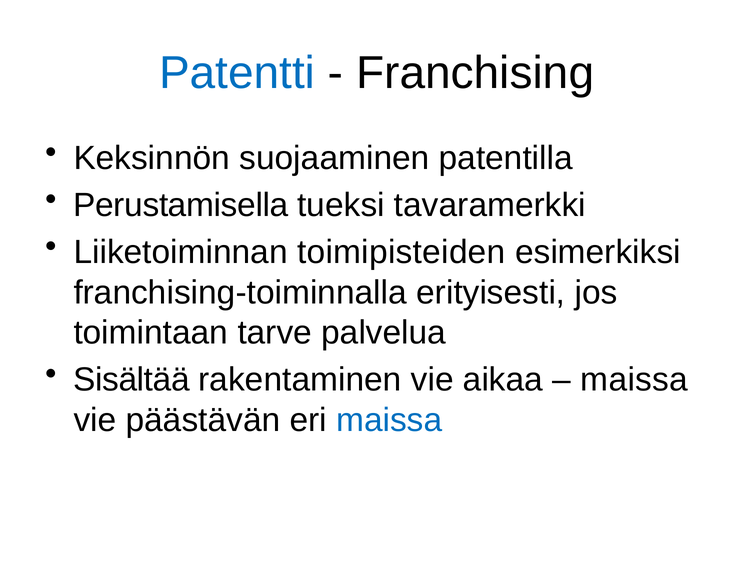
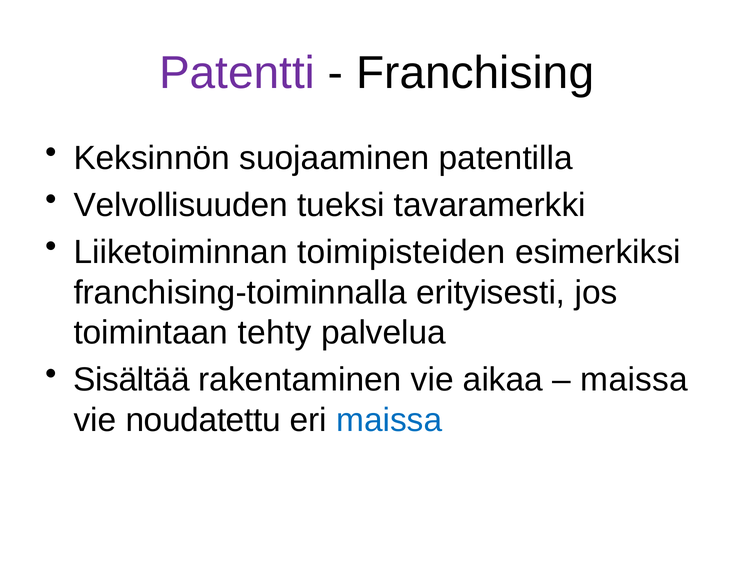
Patentti colour: blue -> purple
Perustamisella: Perustamisella -> Velvollisuuden
tarve: tarve -> tehty
päästävän: päästävän -> noudatettu
